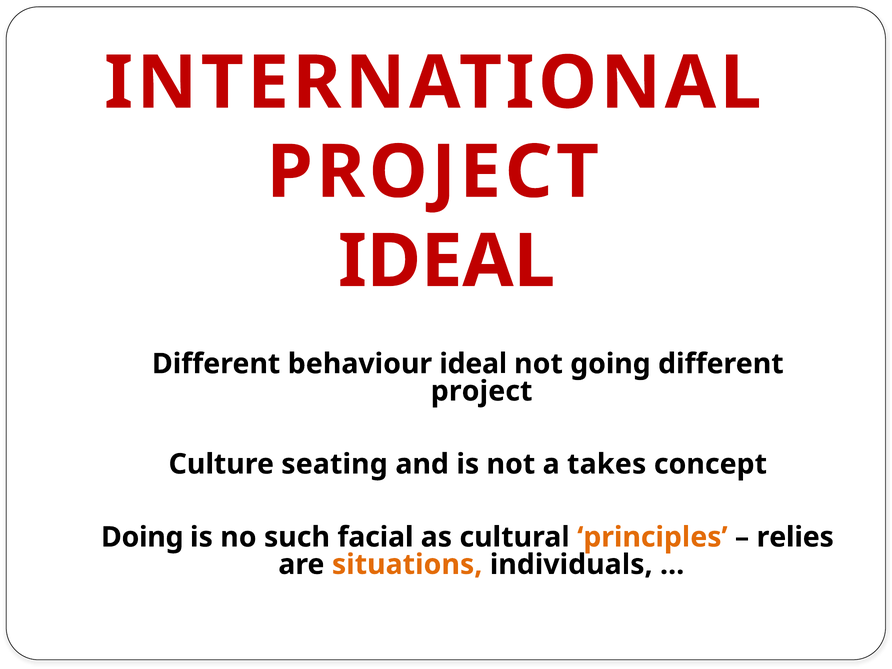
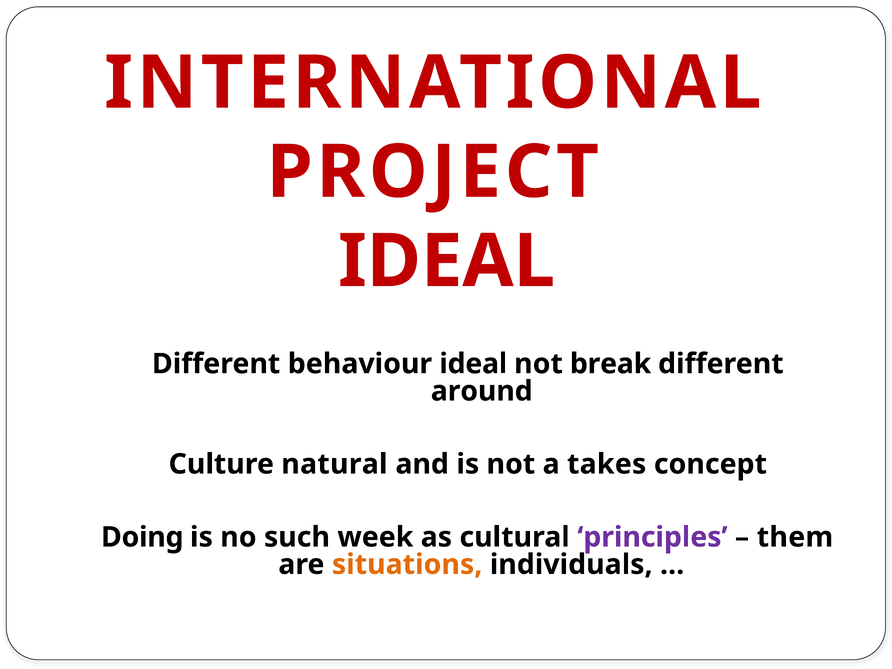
going: going -> break
project at (482, 391): project -> around
seating: seating -> natural
facial: facial -> week
principles colour: orange -> purple
relies: relies -> them
